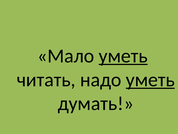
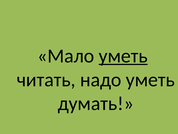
уметь at (150, 79) underline: present -> none
